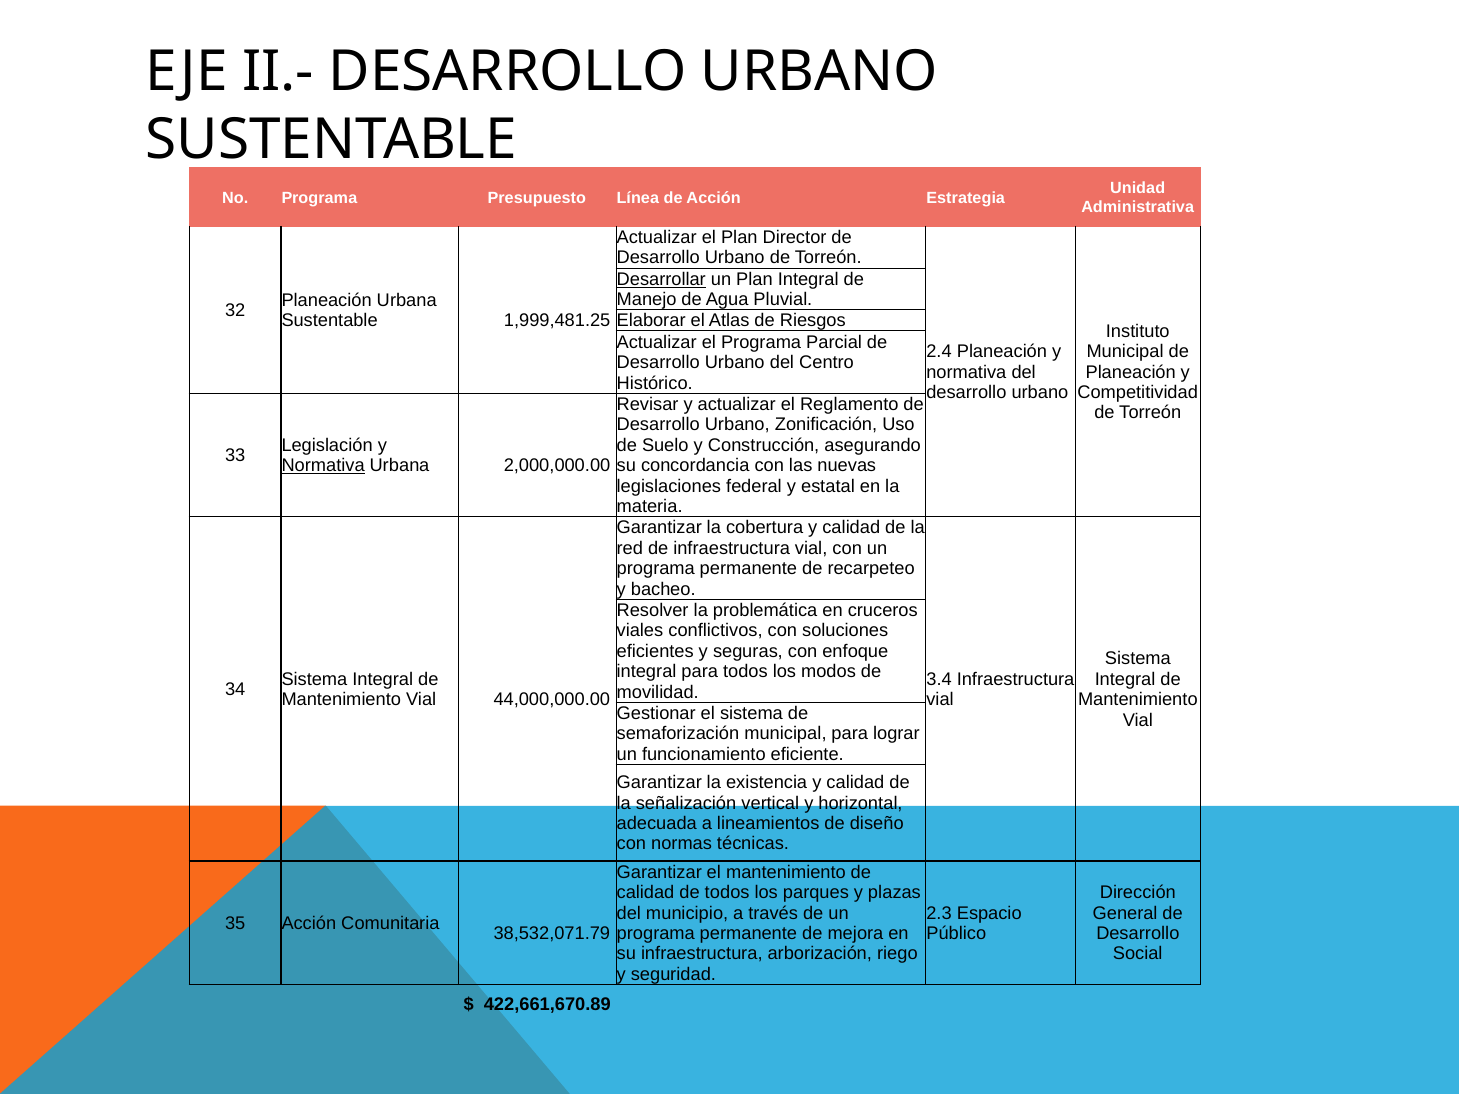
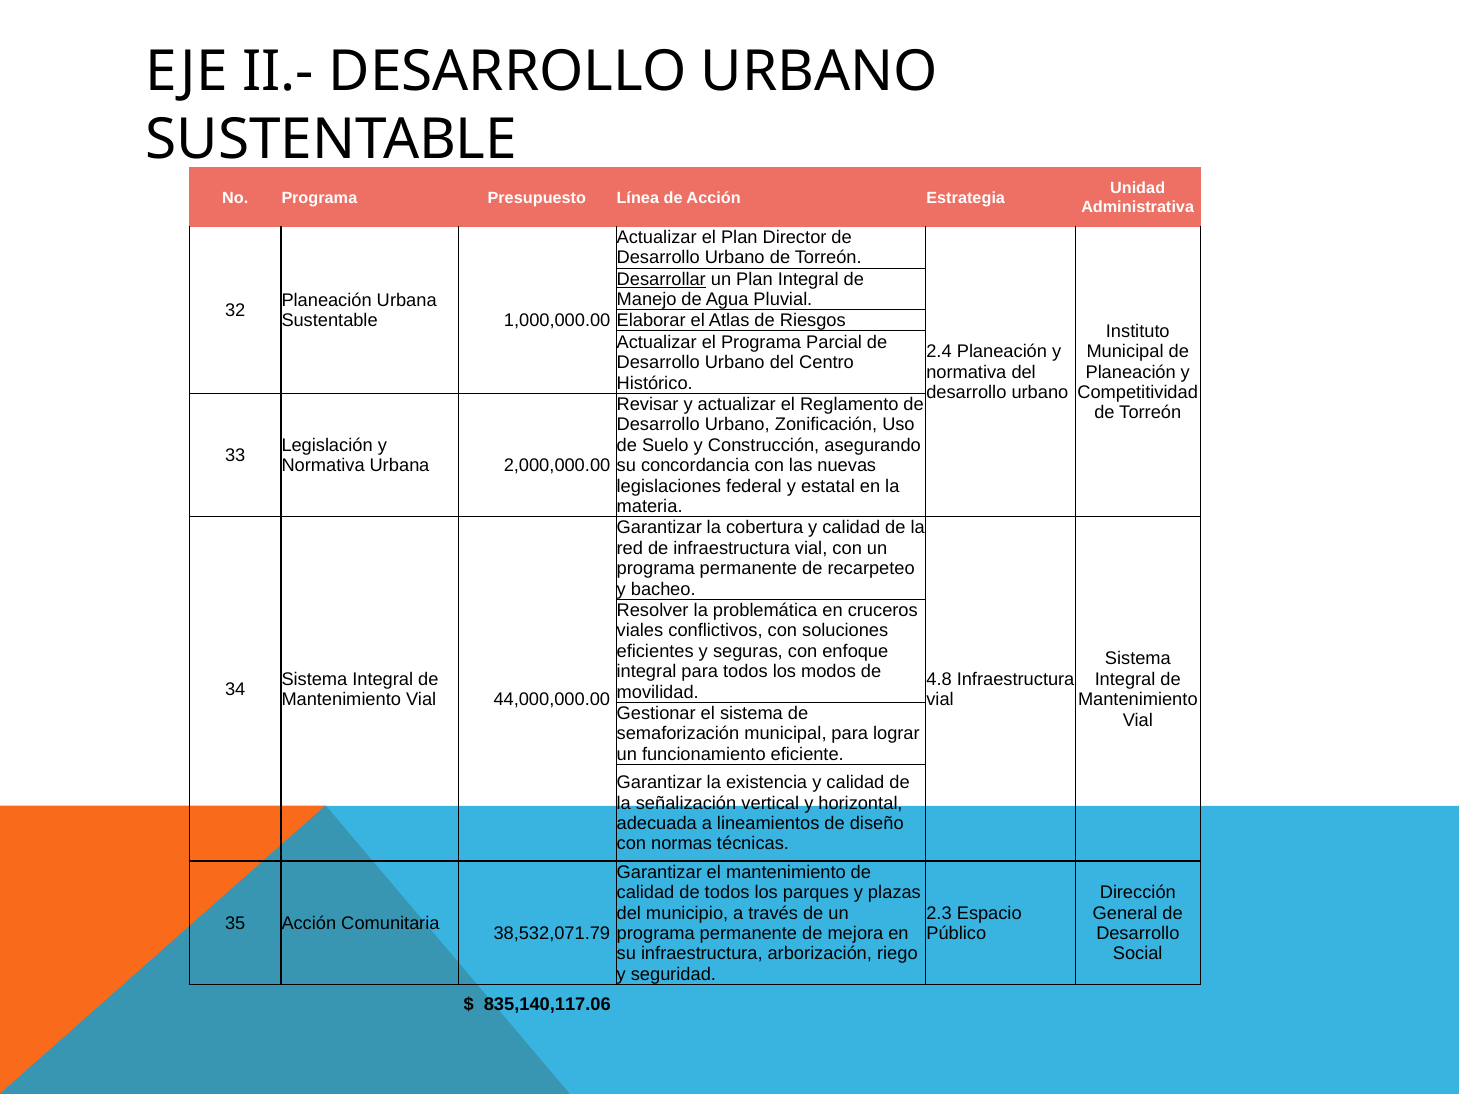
1,999,481.25: 1,999,481.25 -> 1,000,000.00
Normativa at (323, 466) underline: present -> none
3.4: 3.4 -> 4.8
422,661,670.89: 422,661,670.89 -> 835,140,117.06
